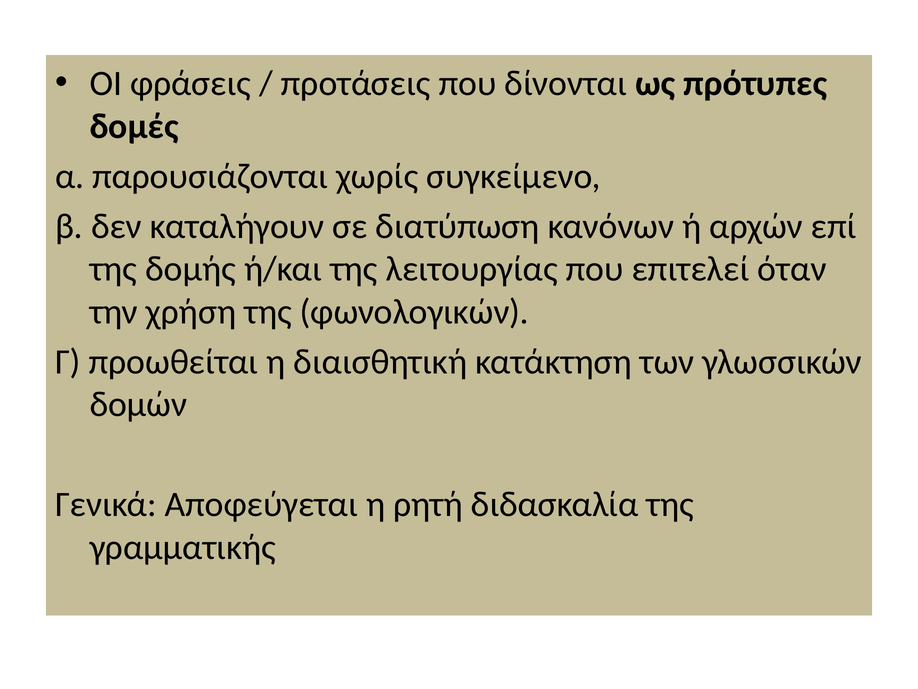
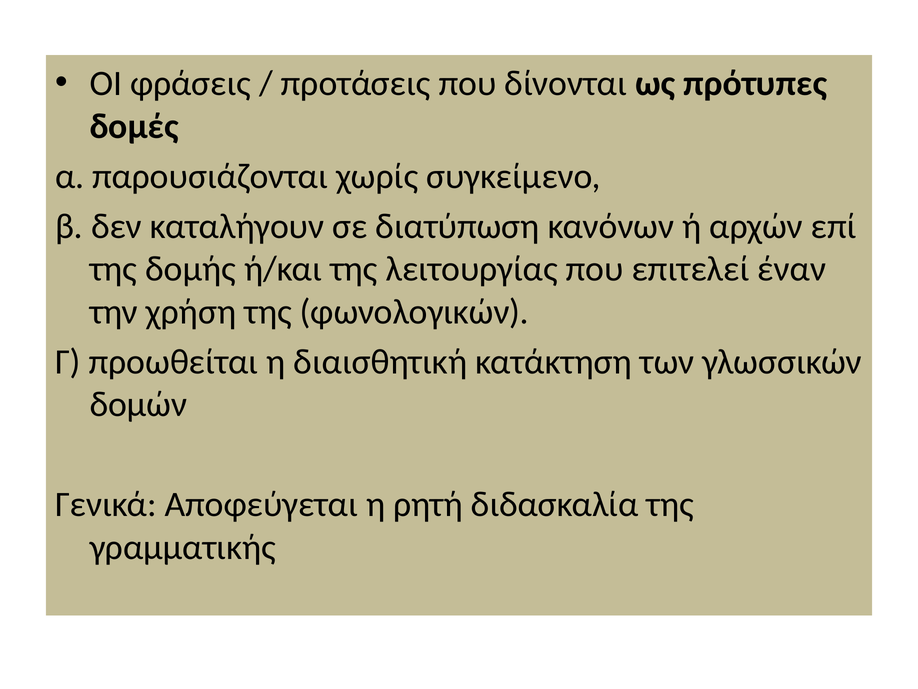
όταν: όταν -> έναν
